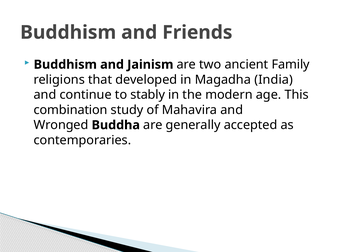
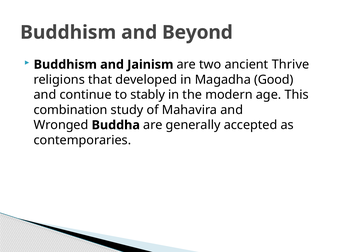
Friends: Friends -> Beyond
Family: Family -> Thrive
India: India -> Good
